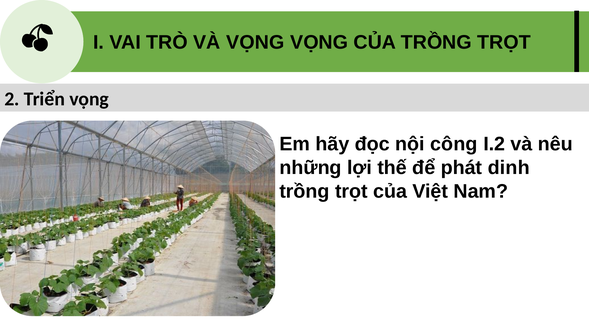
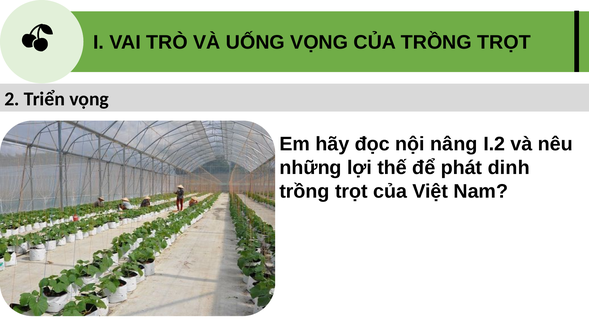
VÀ VỌNG: VỌNG -> UỐNG
công: công -> nâng
